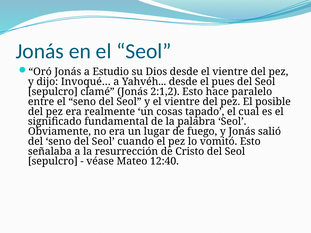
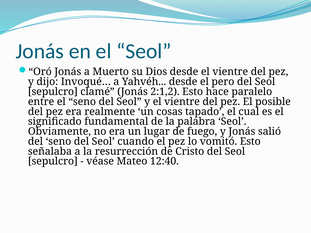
Estudio: Estudio -> Muerto
pues: pues -> pero
